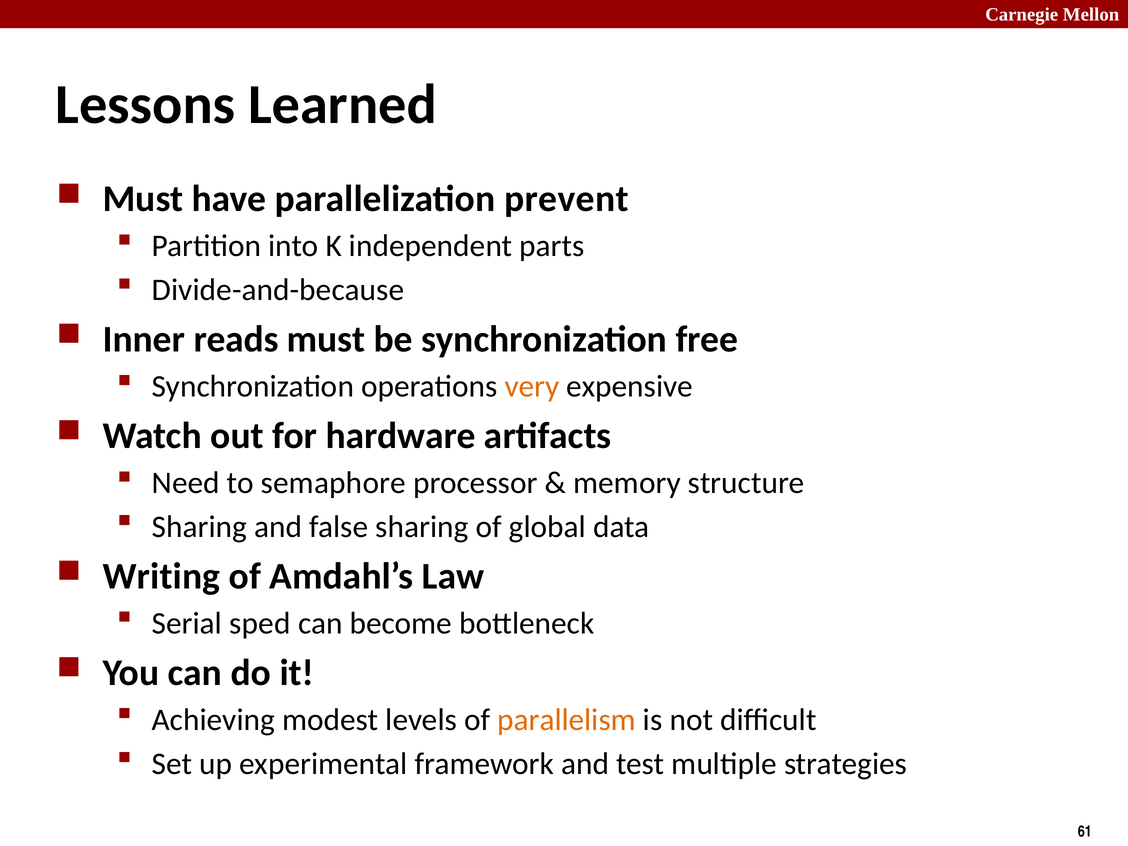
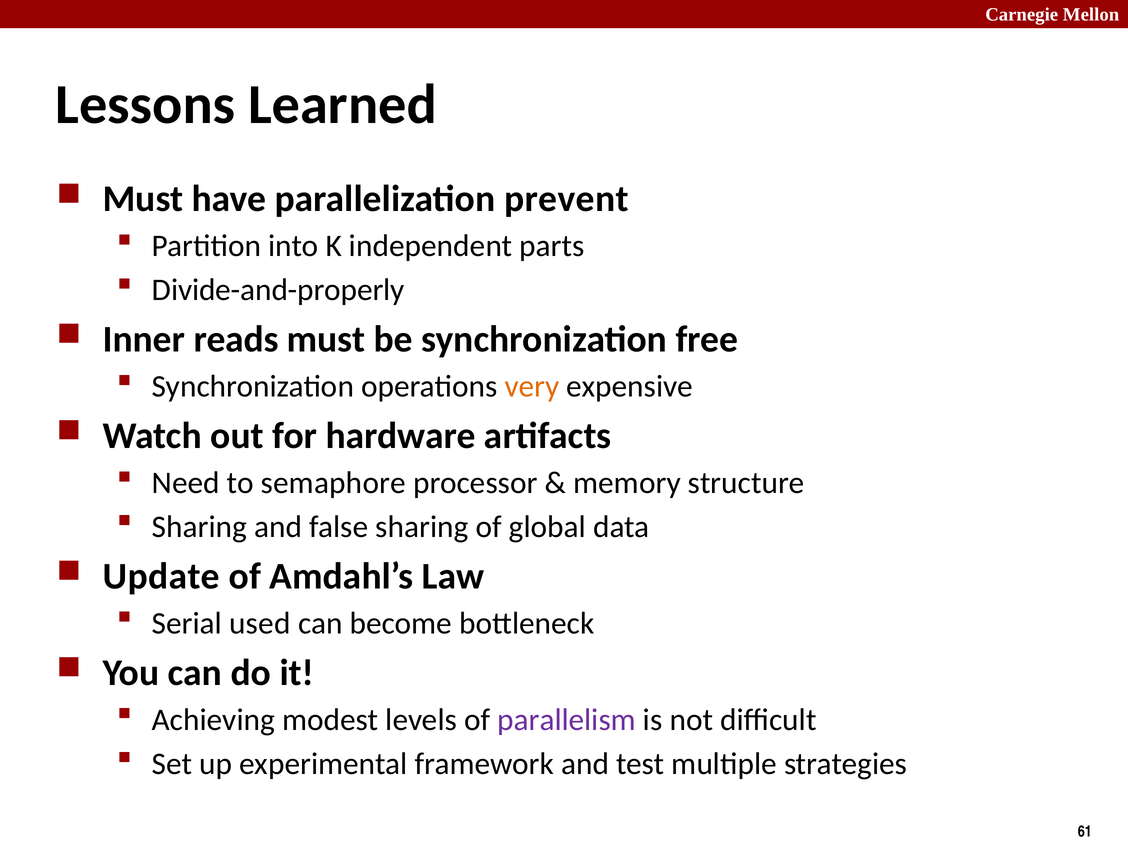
Divide-and-because: Divide-and-because -> Divide-and-properly
Writing: Writing -> Update
sped: sped -> used
parallelism colour: orange -> purple
